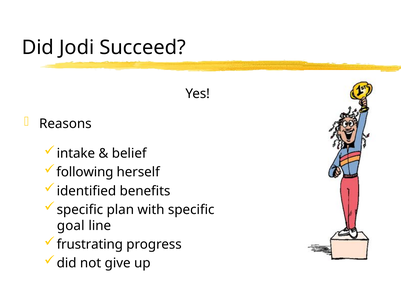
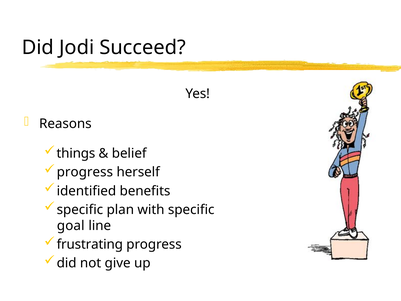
intake: intake -> things
following at (85, 172): following -> progress
